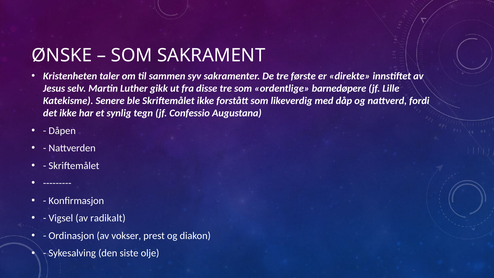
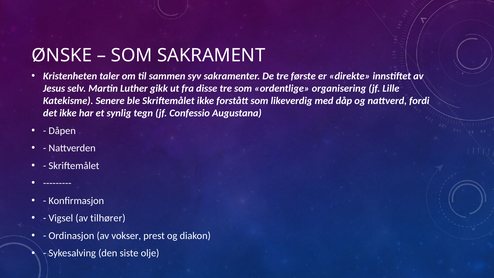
barnedøpere: barnedøpere -> organisering
radikalt: radikalt -> tilhører
